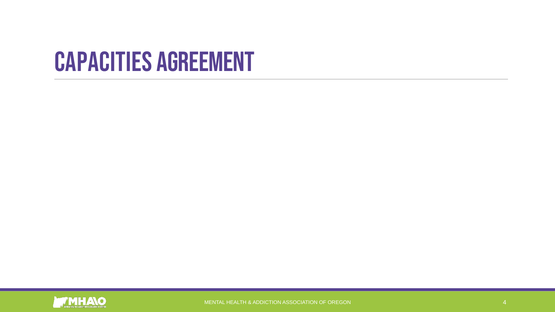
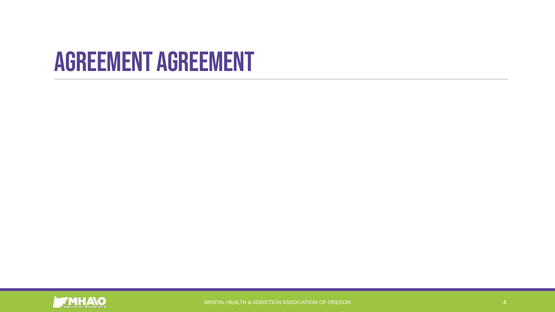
Capacities at (103, 62): Capacities -> Agreement
